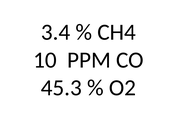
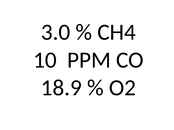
3.4: 3.4 -> 3.0
45.3: 45.3 -> 18.9
